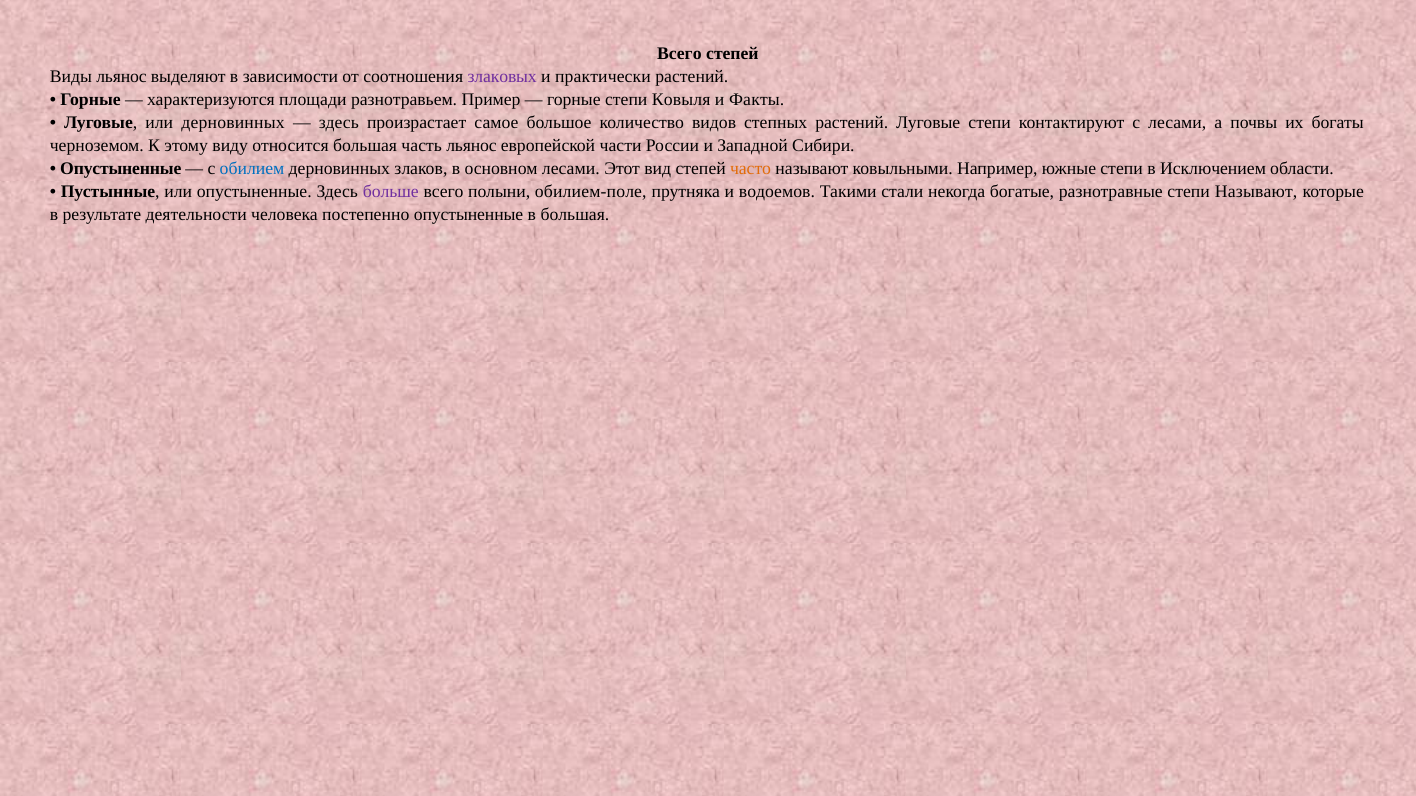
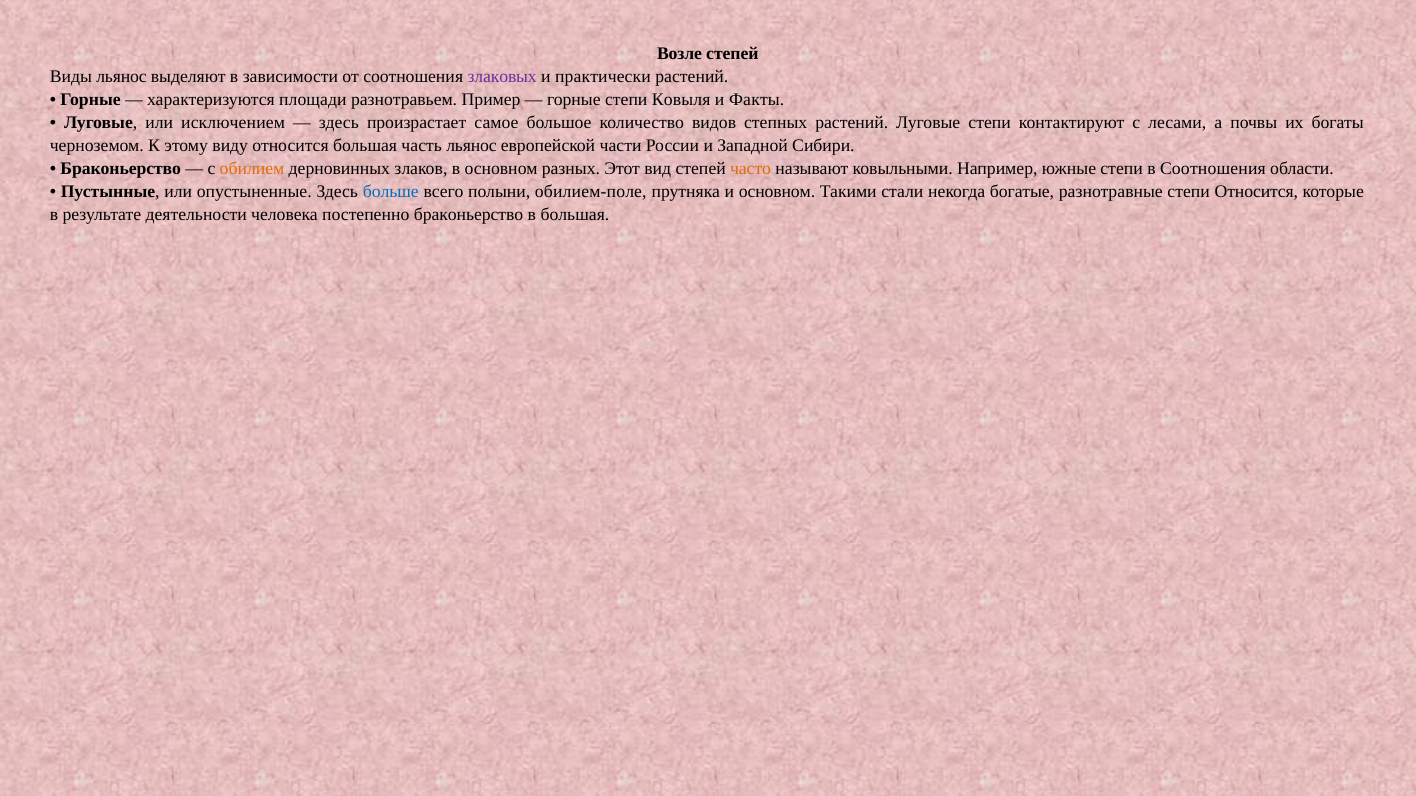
Всего at (679, 54): Всего -> Возле
или дерновинных: дерновинных -> исключением
Опустыненные at (121, 169): Опустыненные -> Браконьерство
обилием colour: blue -> orange
основном лесами: лесами -> разных
в Исключением: Исключением -> Соотношения
больше colour: purple -> blue
и водоемов: водоемов -> основном
степи Называют: Называют -> Относится
постепенно опустыненные: опустыненные -> браконьерство
